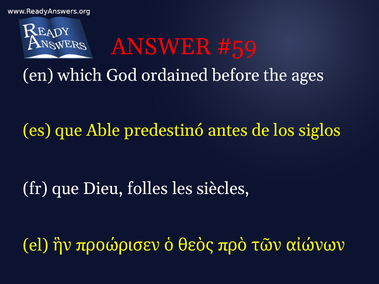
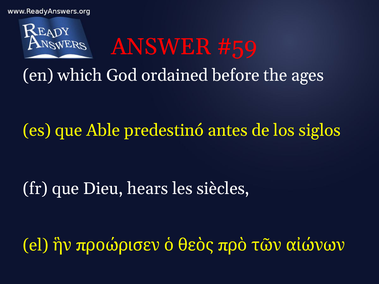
folles: folles -> hears
